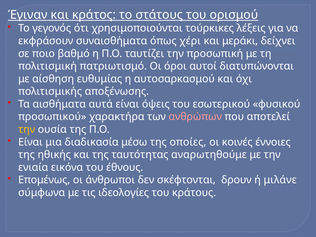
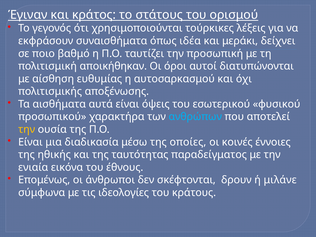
χέρι: χέρι -> ιδέα
πατριωτισμό: πατριωτισμό -> αποικήθηκαν
ανθρώπων colour: pink -> light blue
αναρωτηθούμε: αναρωτηθούμε -> παραδείγματος
